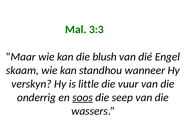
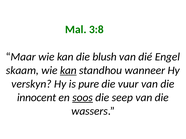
3:3: 3:3 -> 3:8
kan at (68, 71) underline: none -> present
little: little -> pure
onderrig: onderrig -> innocent
